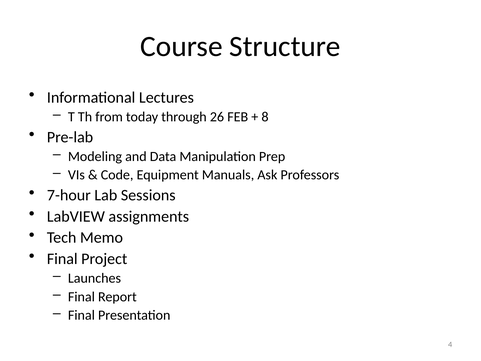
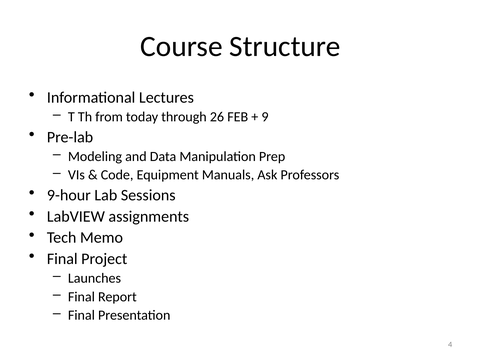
8: 8 -> 9
7-hour: 7-hour -> 9-hour
